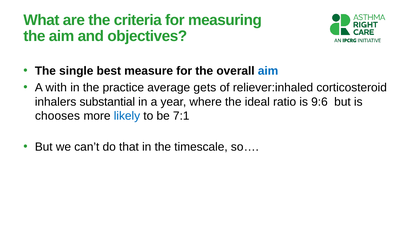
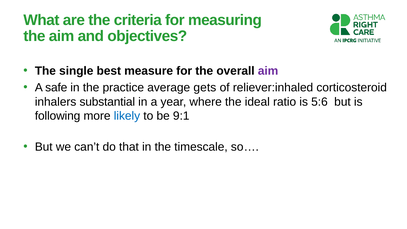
aim at (268, 71) colour: blue -> purple
with: with -> safe
9:6: 9:6 -> 5:6
chooses: chooses -> following
7:1: 7:1 -> 9:1
